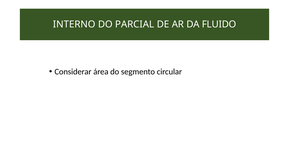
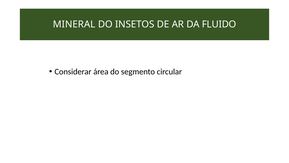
INTERNO: INTERNO -> MINERAL
PARCIAL: PARCIAL -> INSETOS
